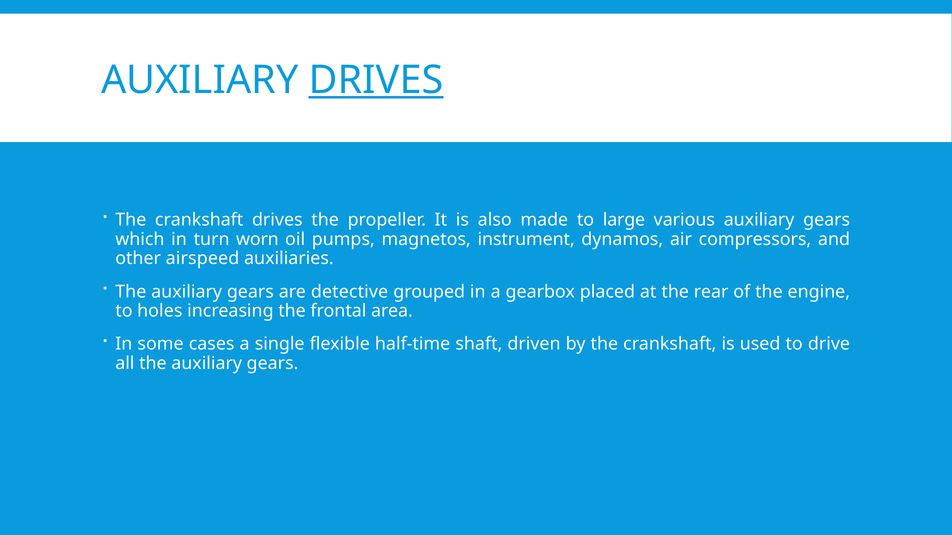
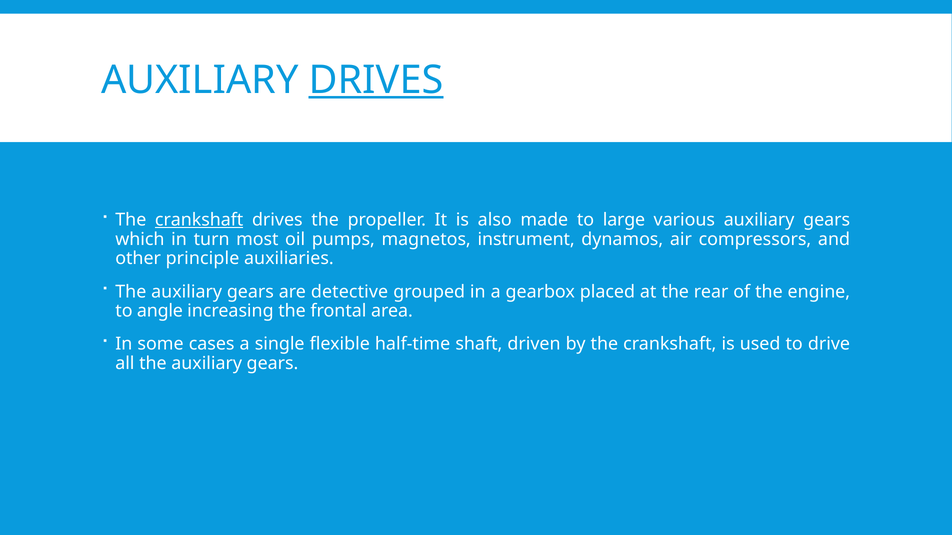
crankshaft at (199, 220) underline: none -> present
worn: worn -> most
airspeed: airspeed -> principle
holes: holes -> angle
